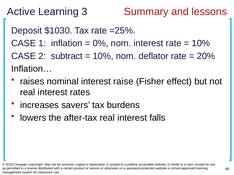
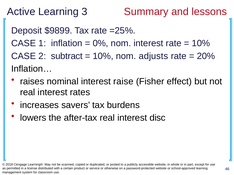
$1030: $1030 -> $9899
deflator: deflator -> adjusts
falls: falls -> disc
